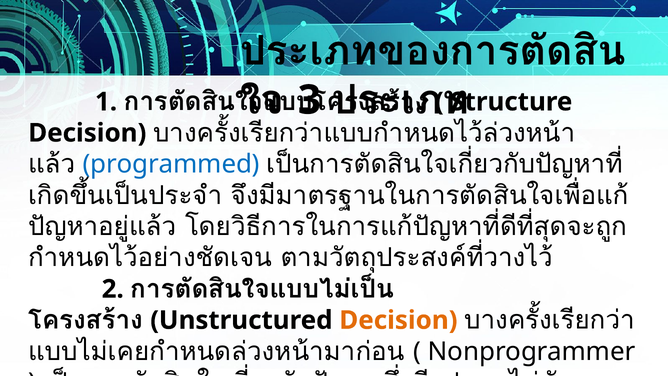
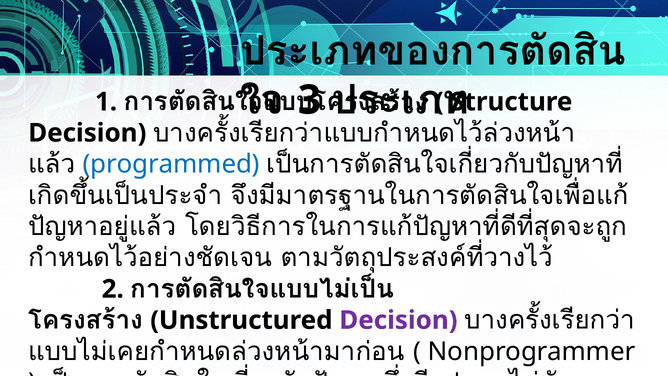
Decision at (398, 320) colour: orange -> purple
